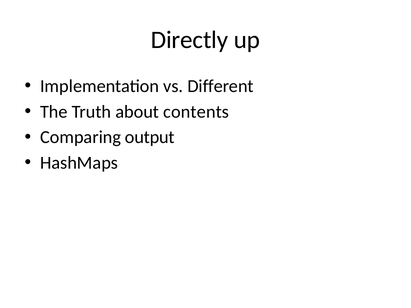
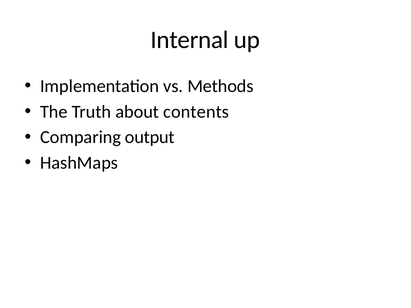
Directly: Directly -> Internal
Different: Different -> Methods
